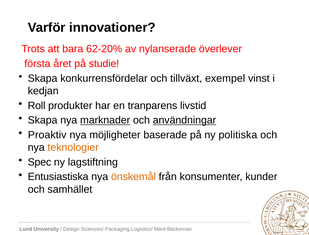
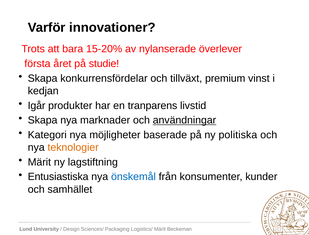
62-20%: 62-20% -> 15-20%
exempel: exempel -> premium
Roll: Roll -> Igår
marknader underline: present -> none
Proaktiv: Proaktiv -> Kategori
Spec at (39, 162): Spec -> Märit
önskemål colour: orange -> blue
